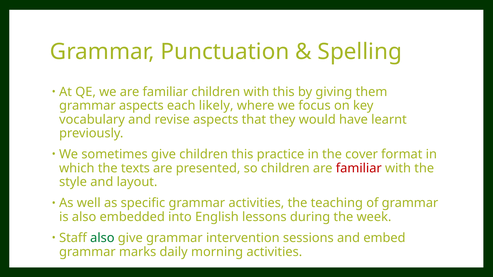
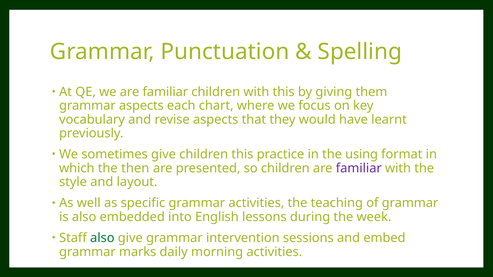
likely: likely -> chart
cover: cover -> using
texts: texts -> then
familiar at (359, 168) colour: red -> purple
